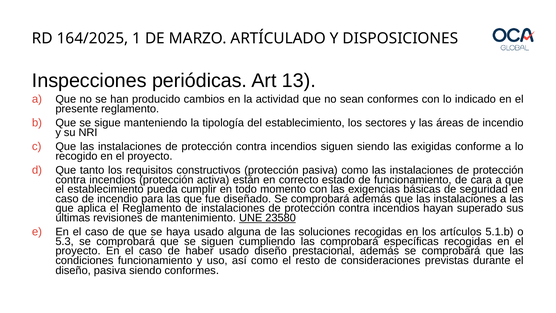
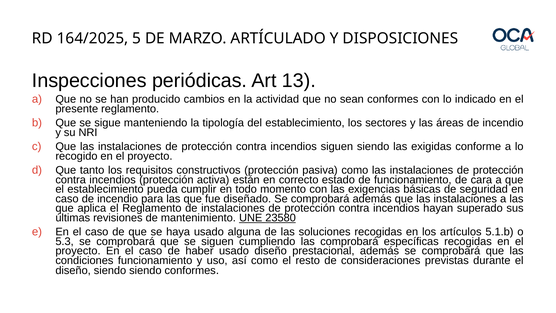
1: 1 -> 5
diseño pasiva: pasiva -> siendo
